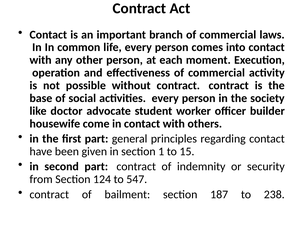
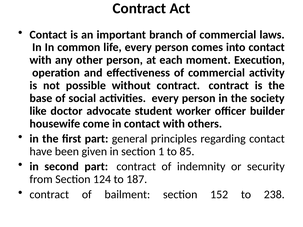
15: 15 -> 85
547: 547 -> 187
187: 187 -> 152
